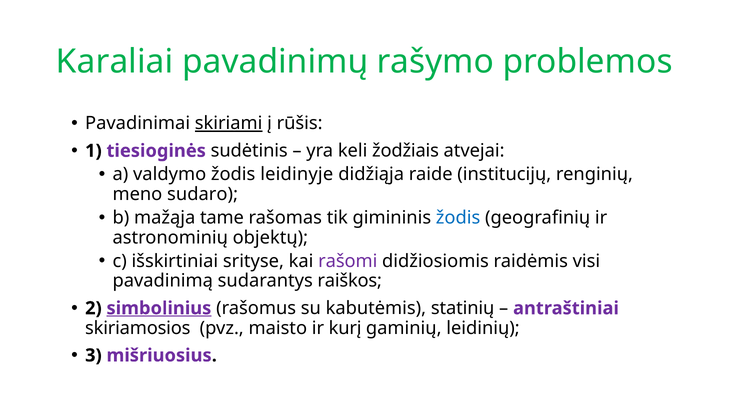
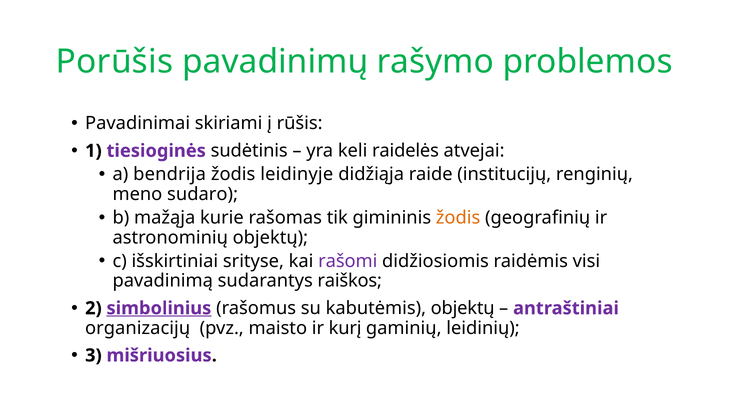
Karaliai: Karaliai -> Porūšis
skiriami underline: present -> none
žodžiais: žodžiais -> raidelės
valdymo: valdymo -> bendrija
tame: tame -> kurie
žodis at (458, 218) colour: blue -> orange
kabutėmis statinių: statinių -> objektų
skiriamosios: skiriamosios -> organizacijų
